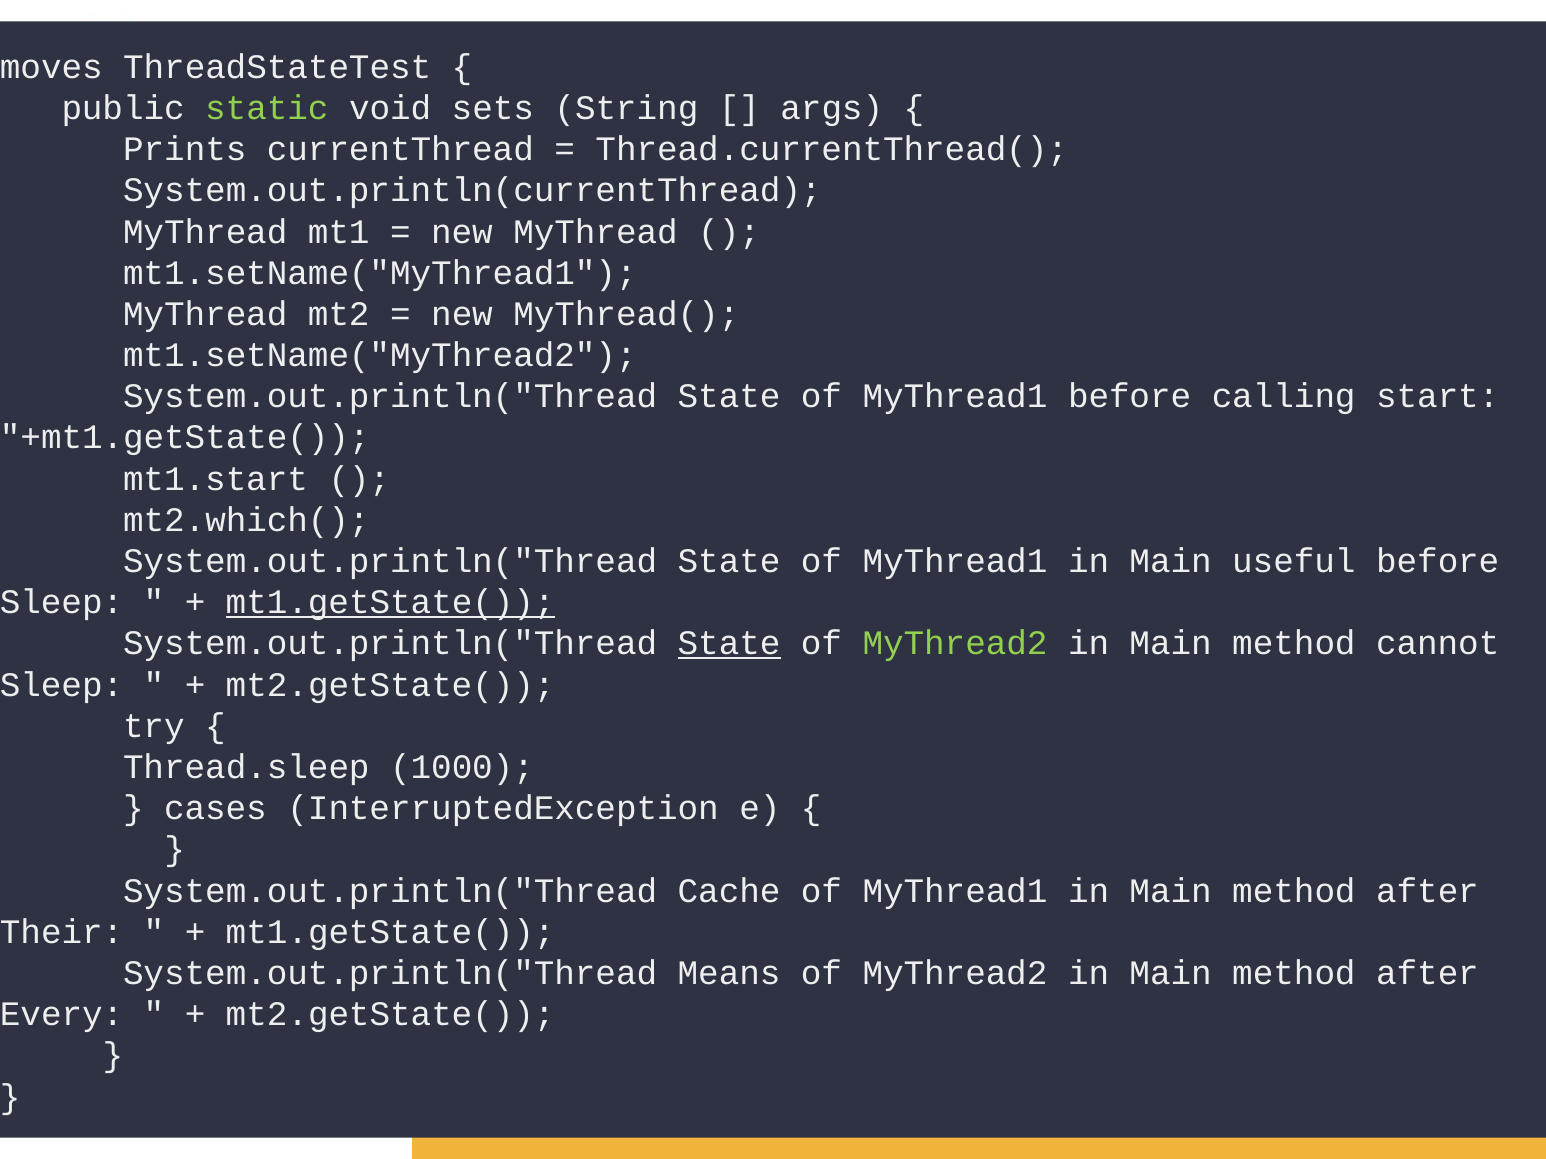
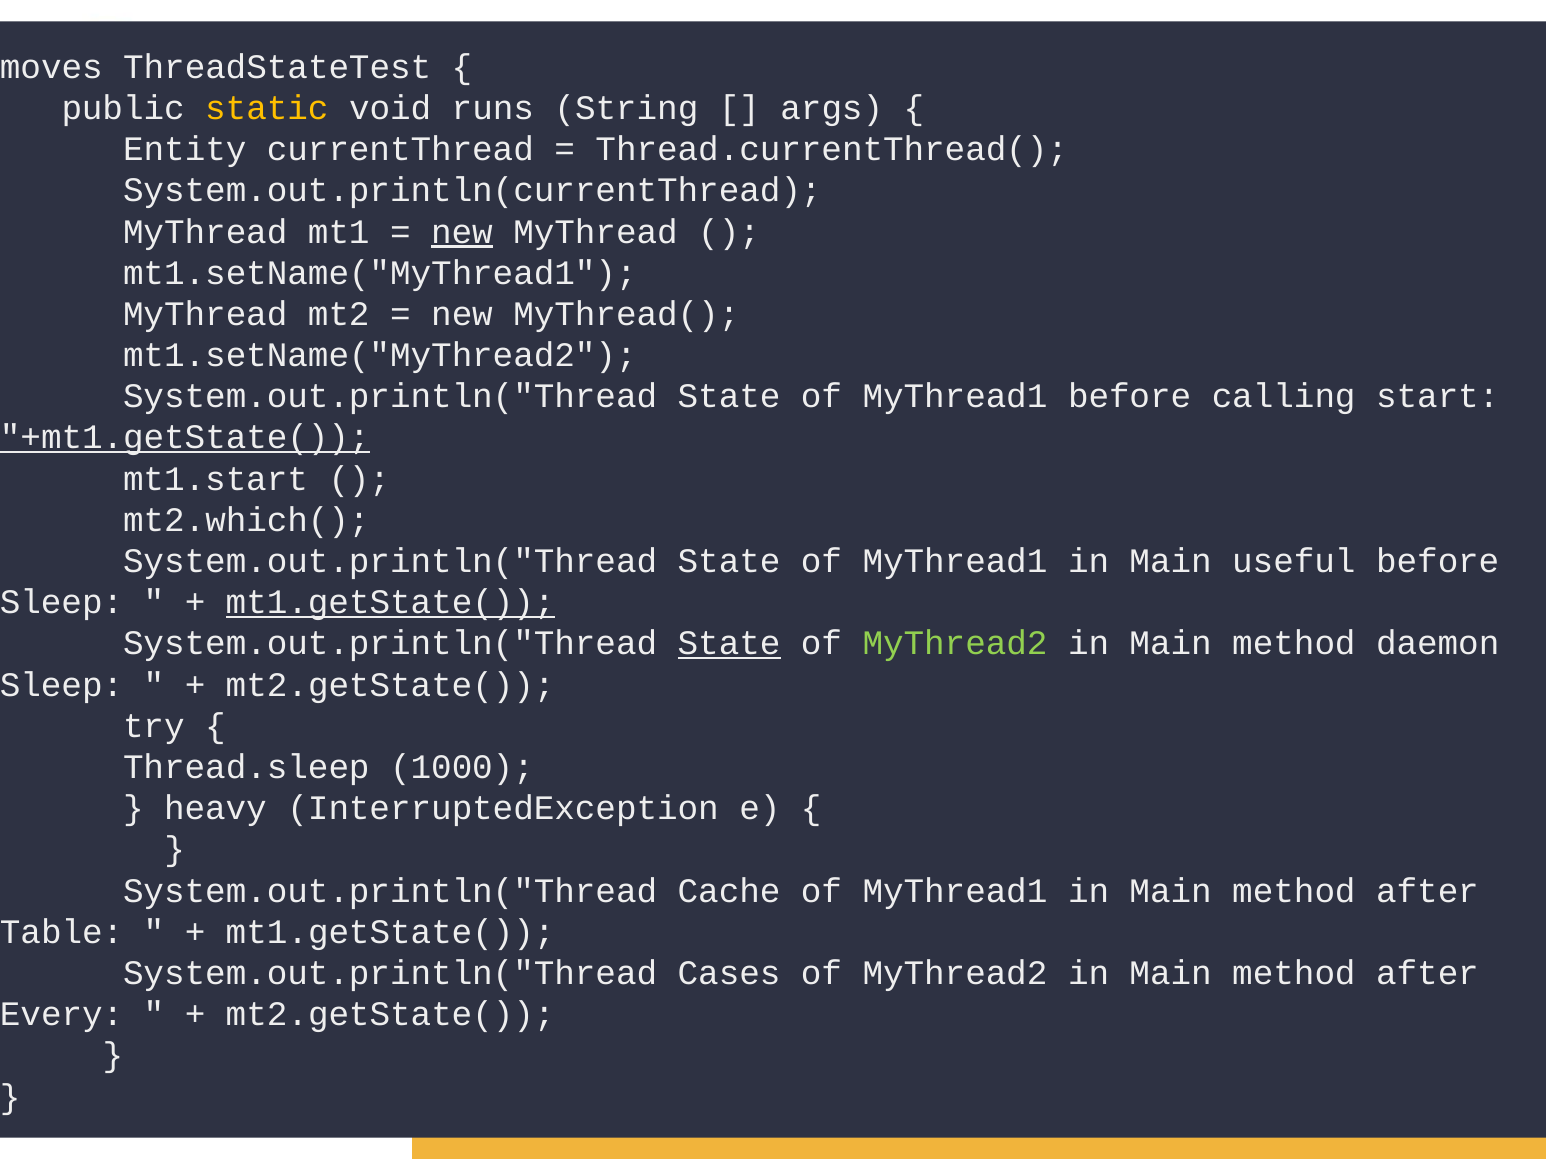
static colour: light green -> yellow
sets: sets -> runs
Prints: Prints -> Entity
new at (462, 232) underline: none -> present
+mt1.getState( underline: none -> present
cannot: cannot -> daemon
cases: cases -> heavy
Their: Their -> Table
Means: Means -> Cases
